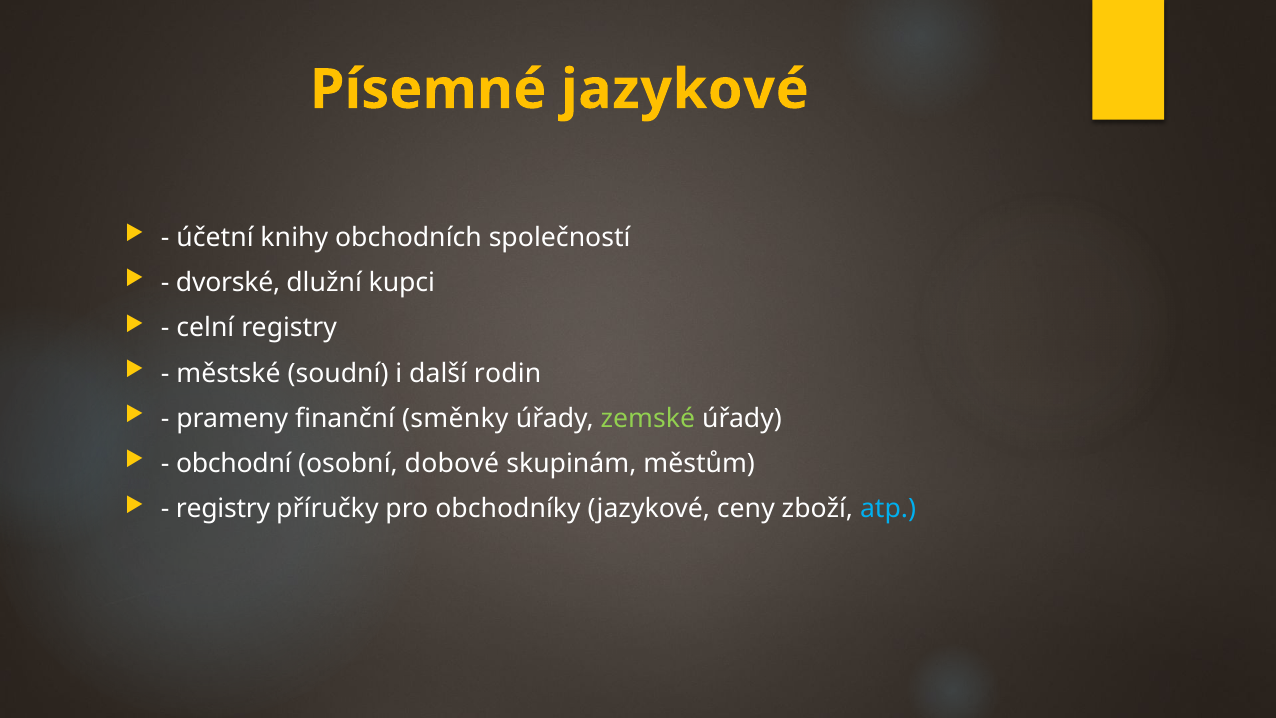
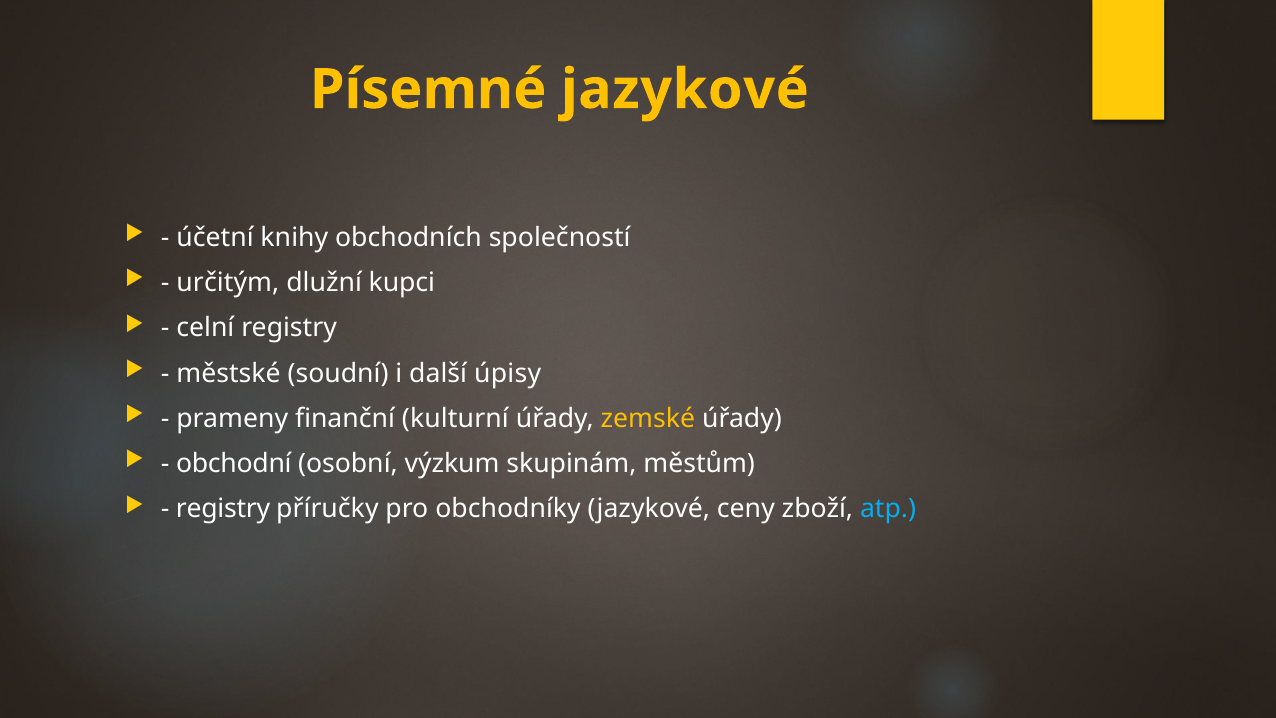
dvorské: dvorské -> určitým
rodin: rodin -> úpisy
směnky: směnky -> kulturní
zemské colour: light green -> yellow
dobové: dobové -> výzkum
